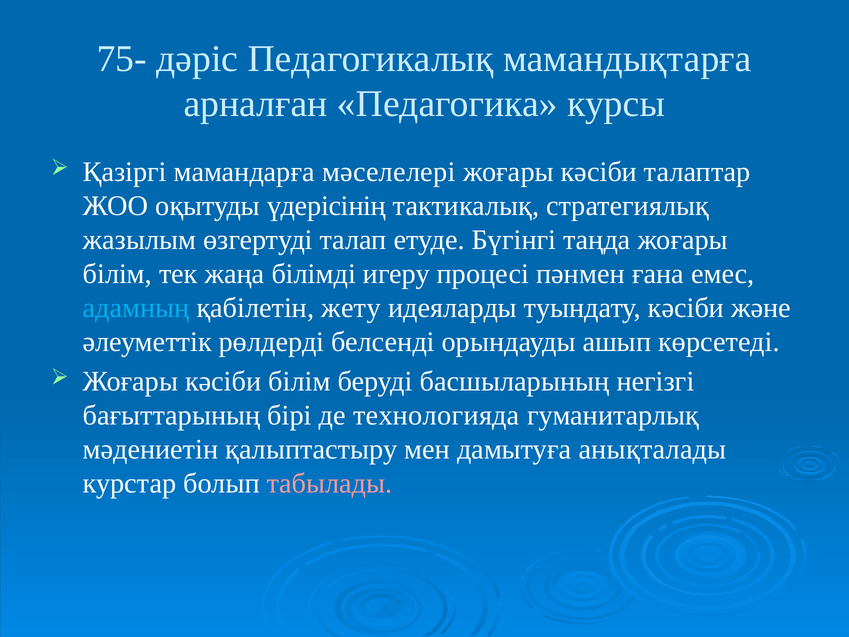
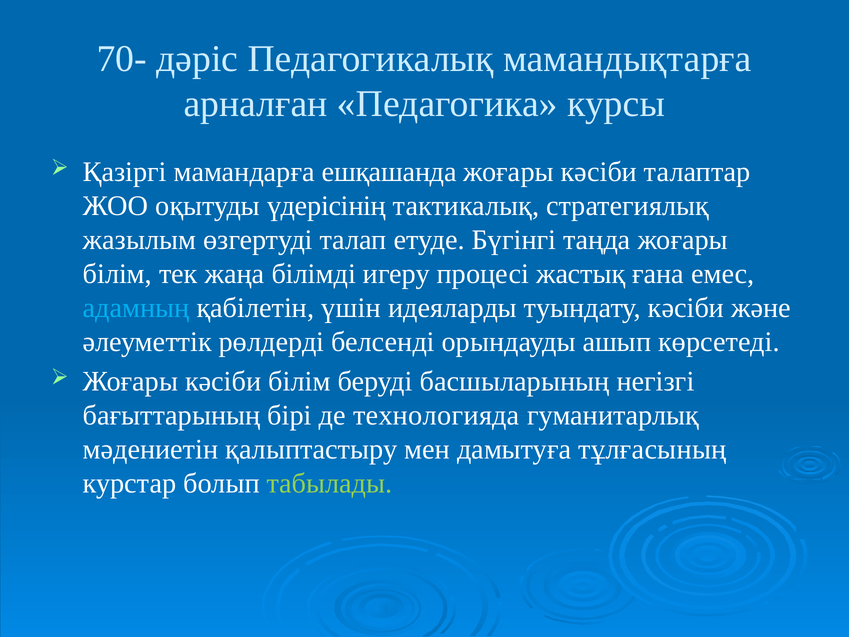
75-: 75- -> 70-
мәселелерi: мәселелерi -> ешқашанда
пәнмен: пәнмен -> жастық
жету: жету -> үшiн
анықталады: анықталады -> тұлғасының
табылады colour: pink -> light green
